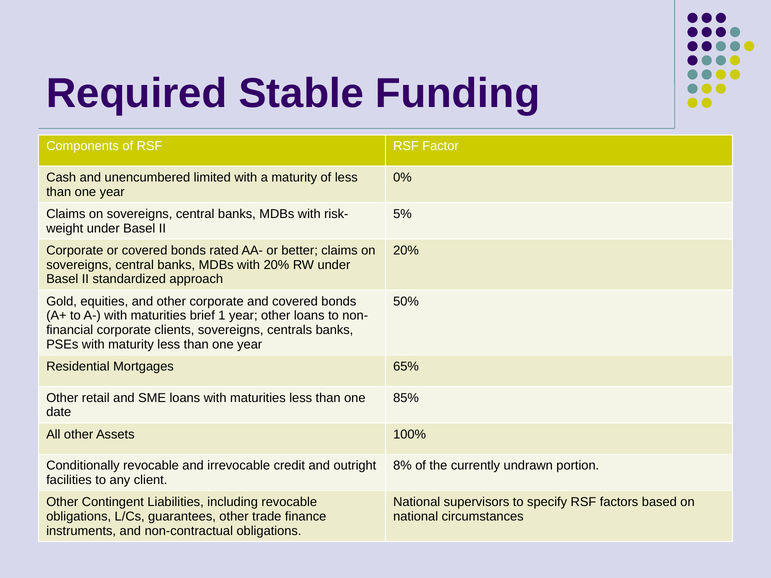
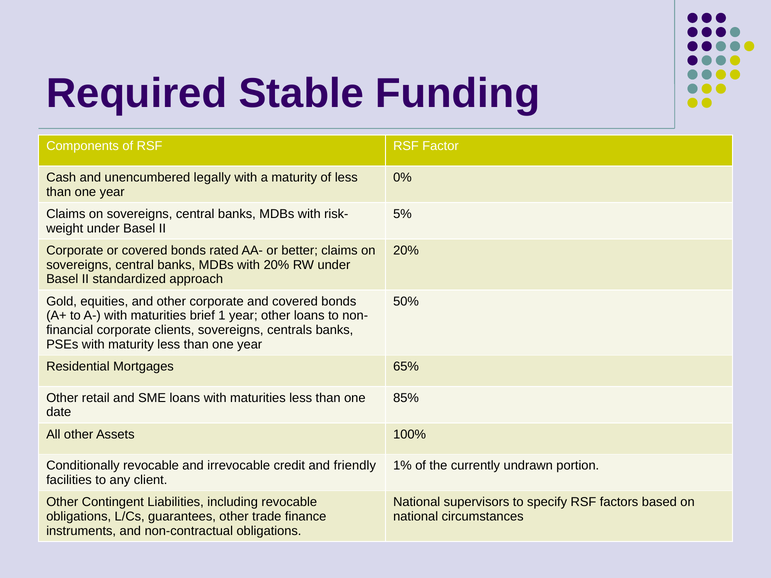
limited: limited -> legally
outright: outright -> friendly
8%: 8% -> 1%
